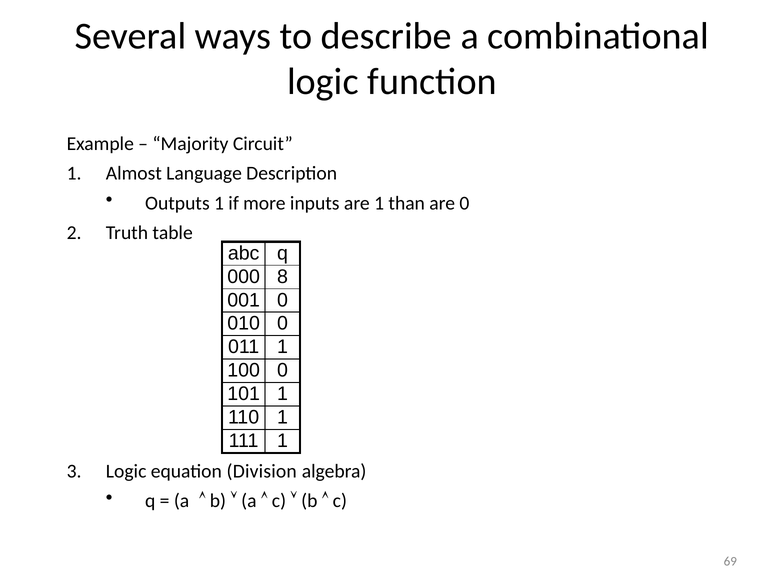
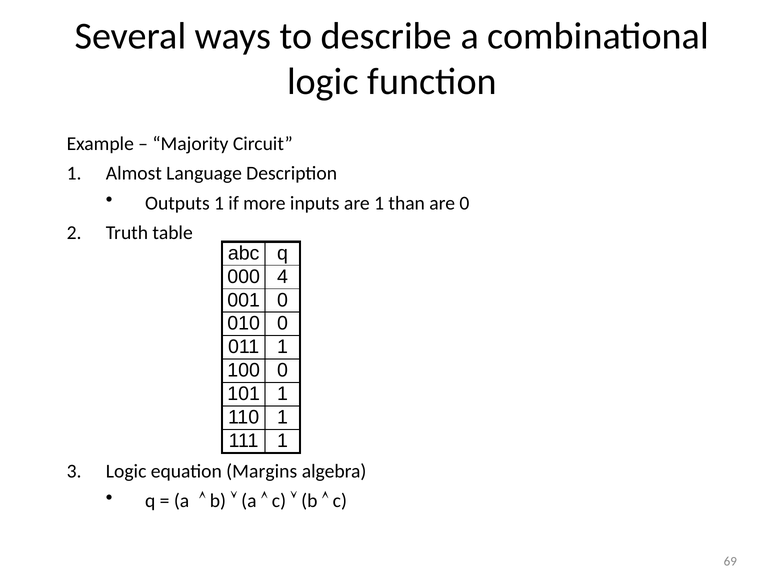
8: 8 -> 4
Division: Division -> Margins
